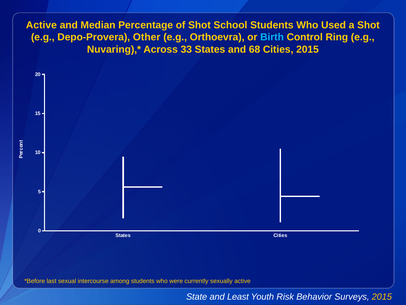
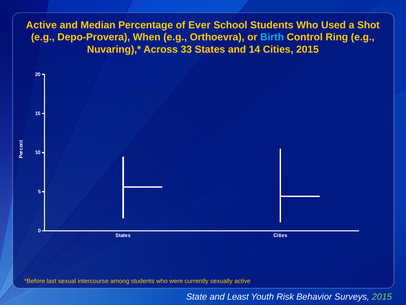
of Shot: Shot -> Ever
Other: Other -> When
68: 68 -> 14
2015 at (382, 297) colour: yellow -> light green
